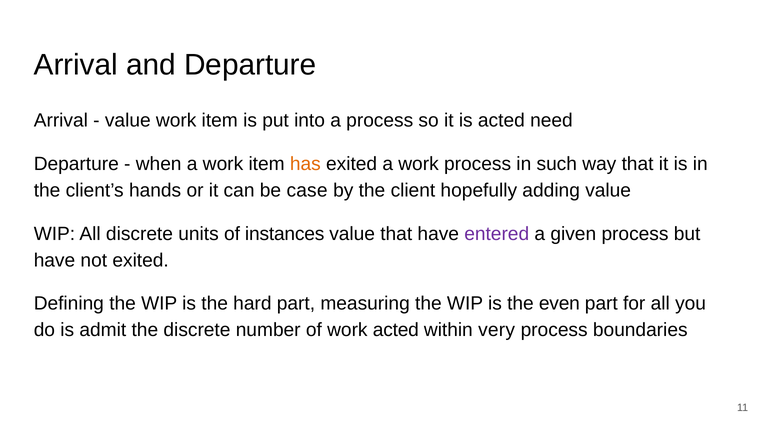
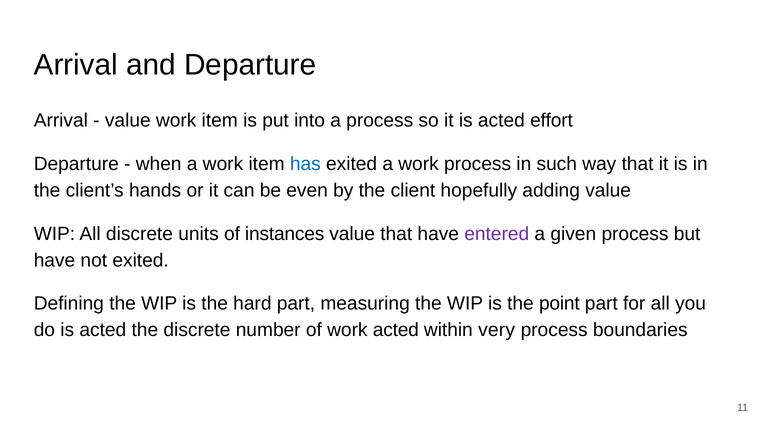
need: need -> effort
has colour: orange -> blue
case: case -> even
even: even -> point
do is admit: admit -> acted
